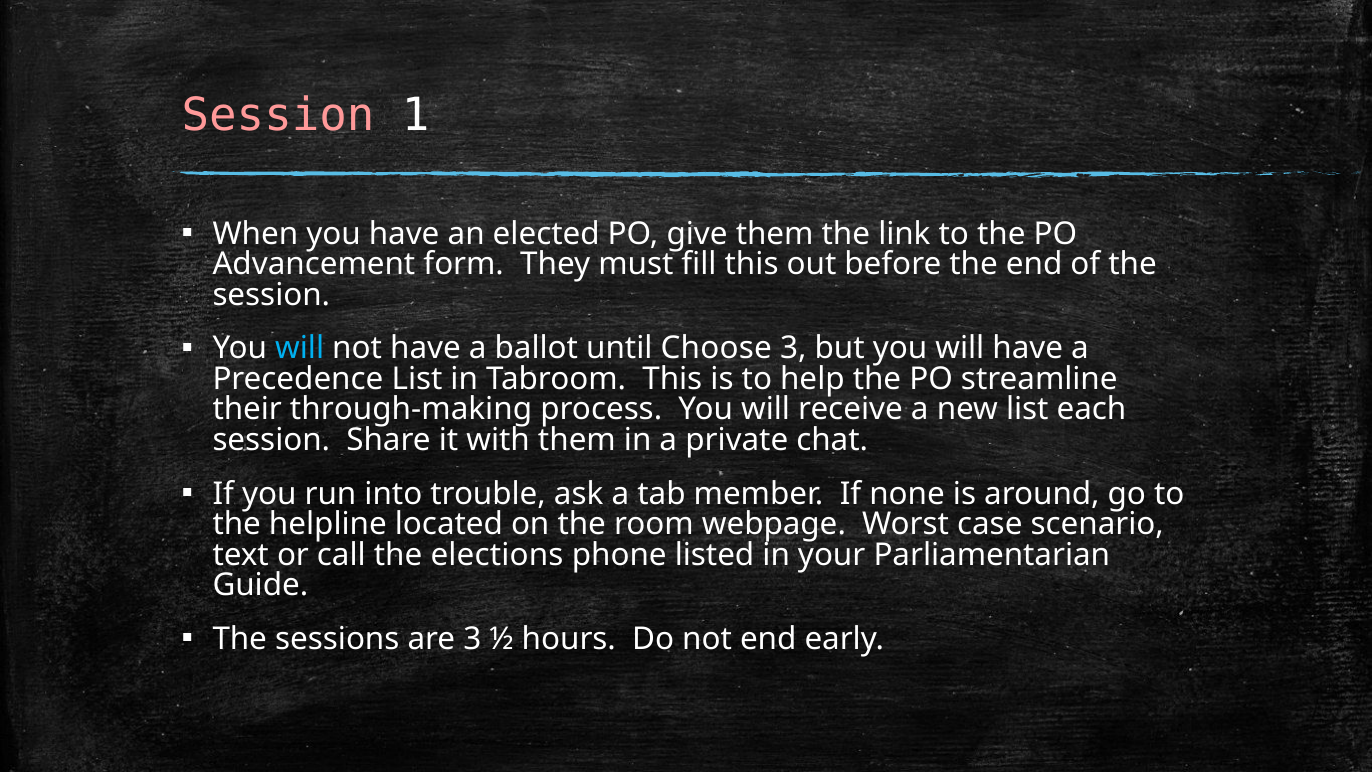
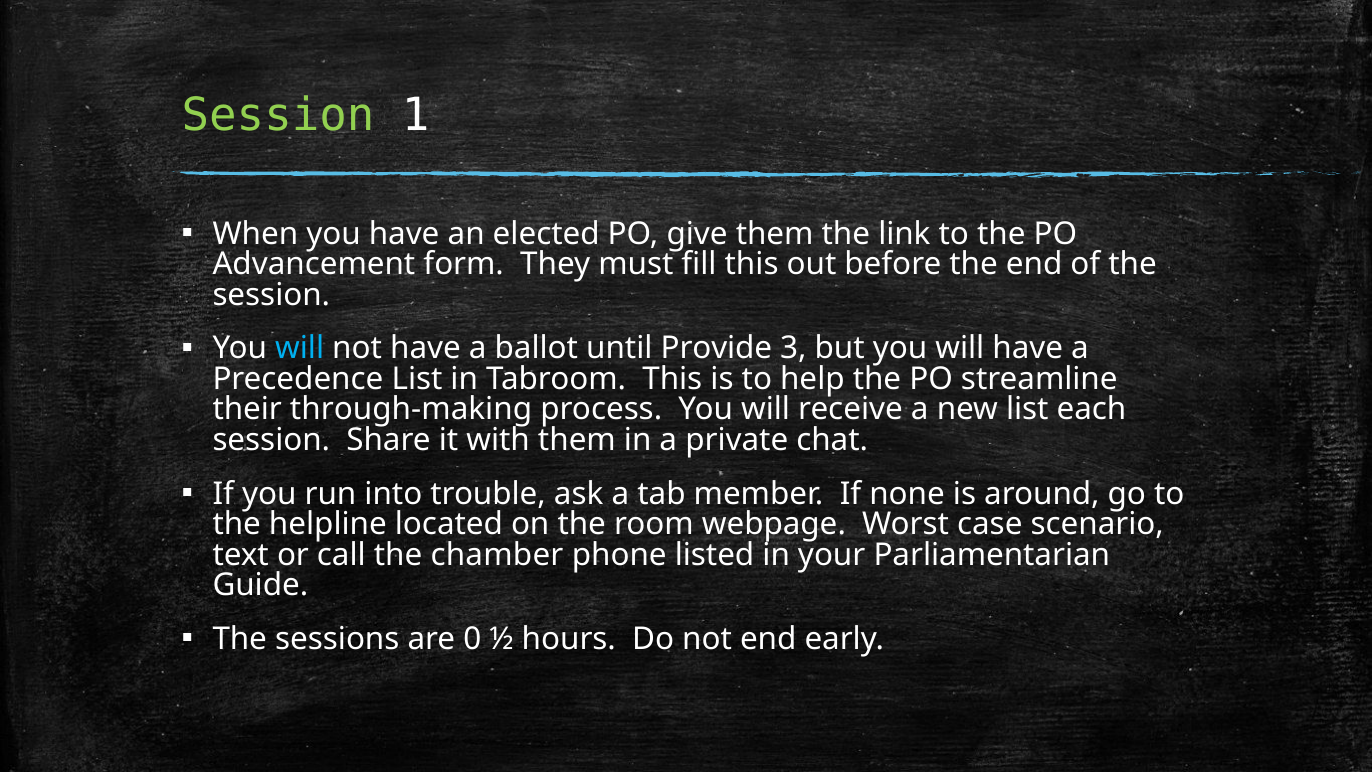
Session at (278, 116) colour: pink -> light green
Choose: Choose -> Provide
elections: elections -> chamber
are 3: 3 -> 0
